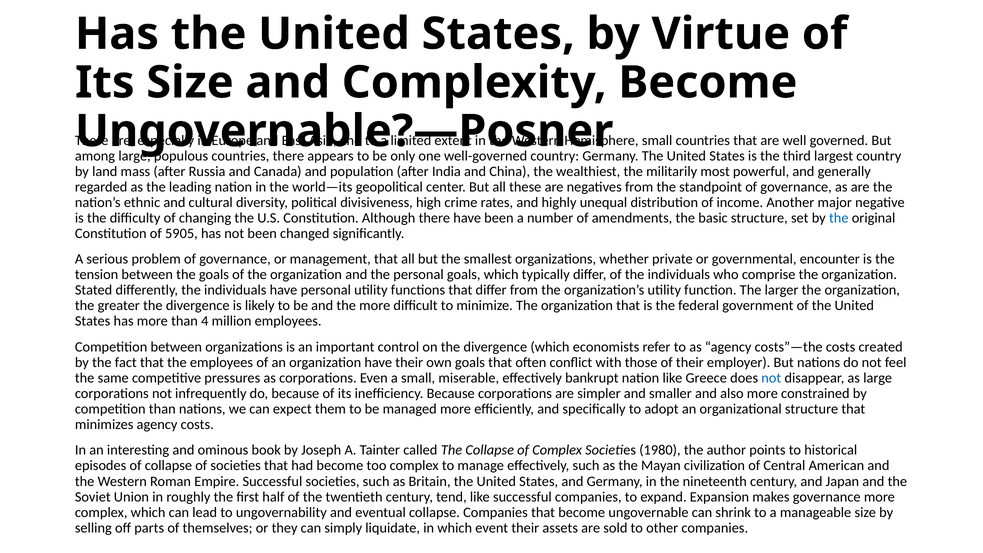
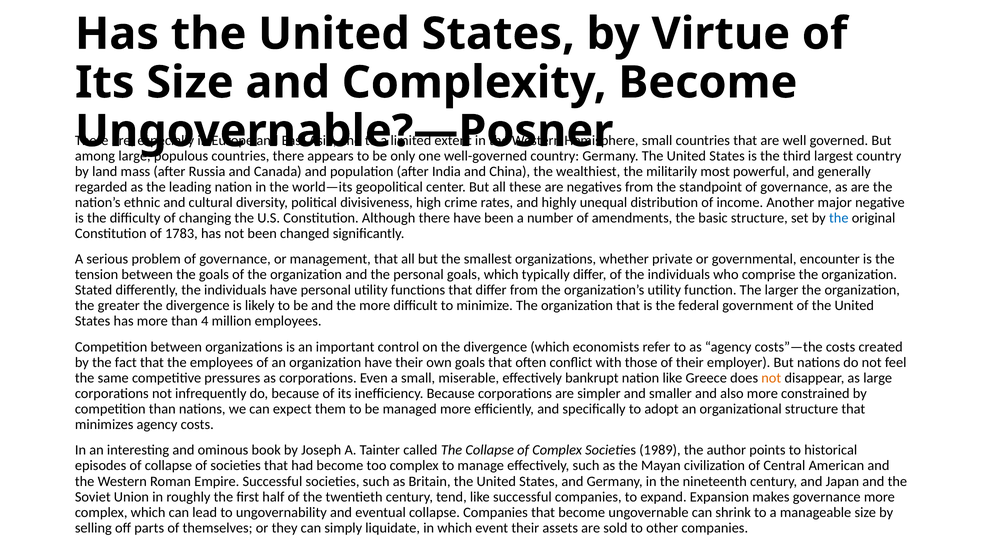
5905: 5905 -> 1783
not at (771, 378) colour: blue -> orange
1980: 1980 -> 1989
